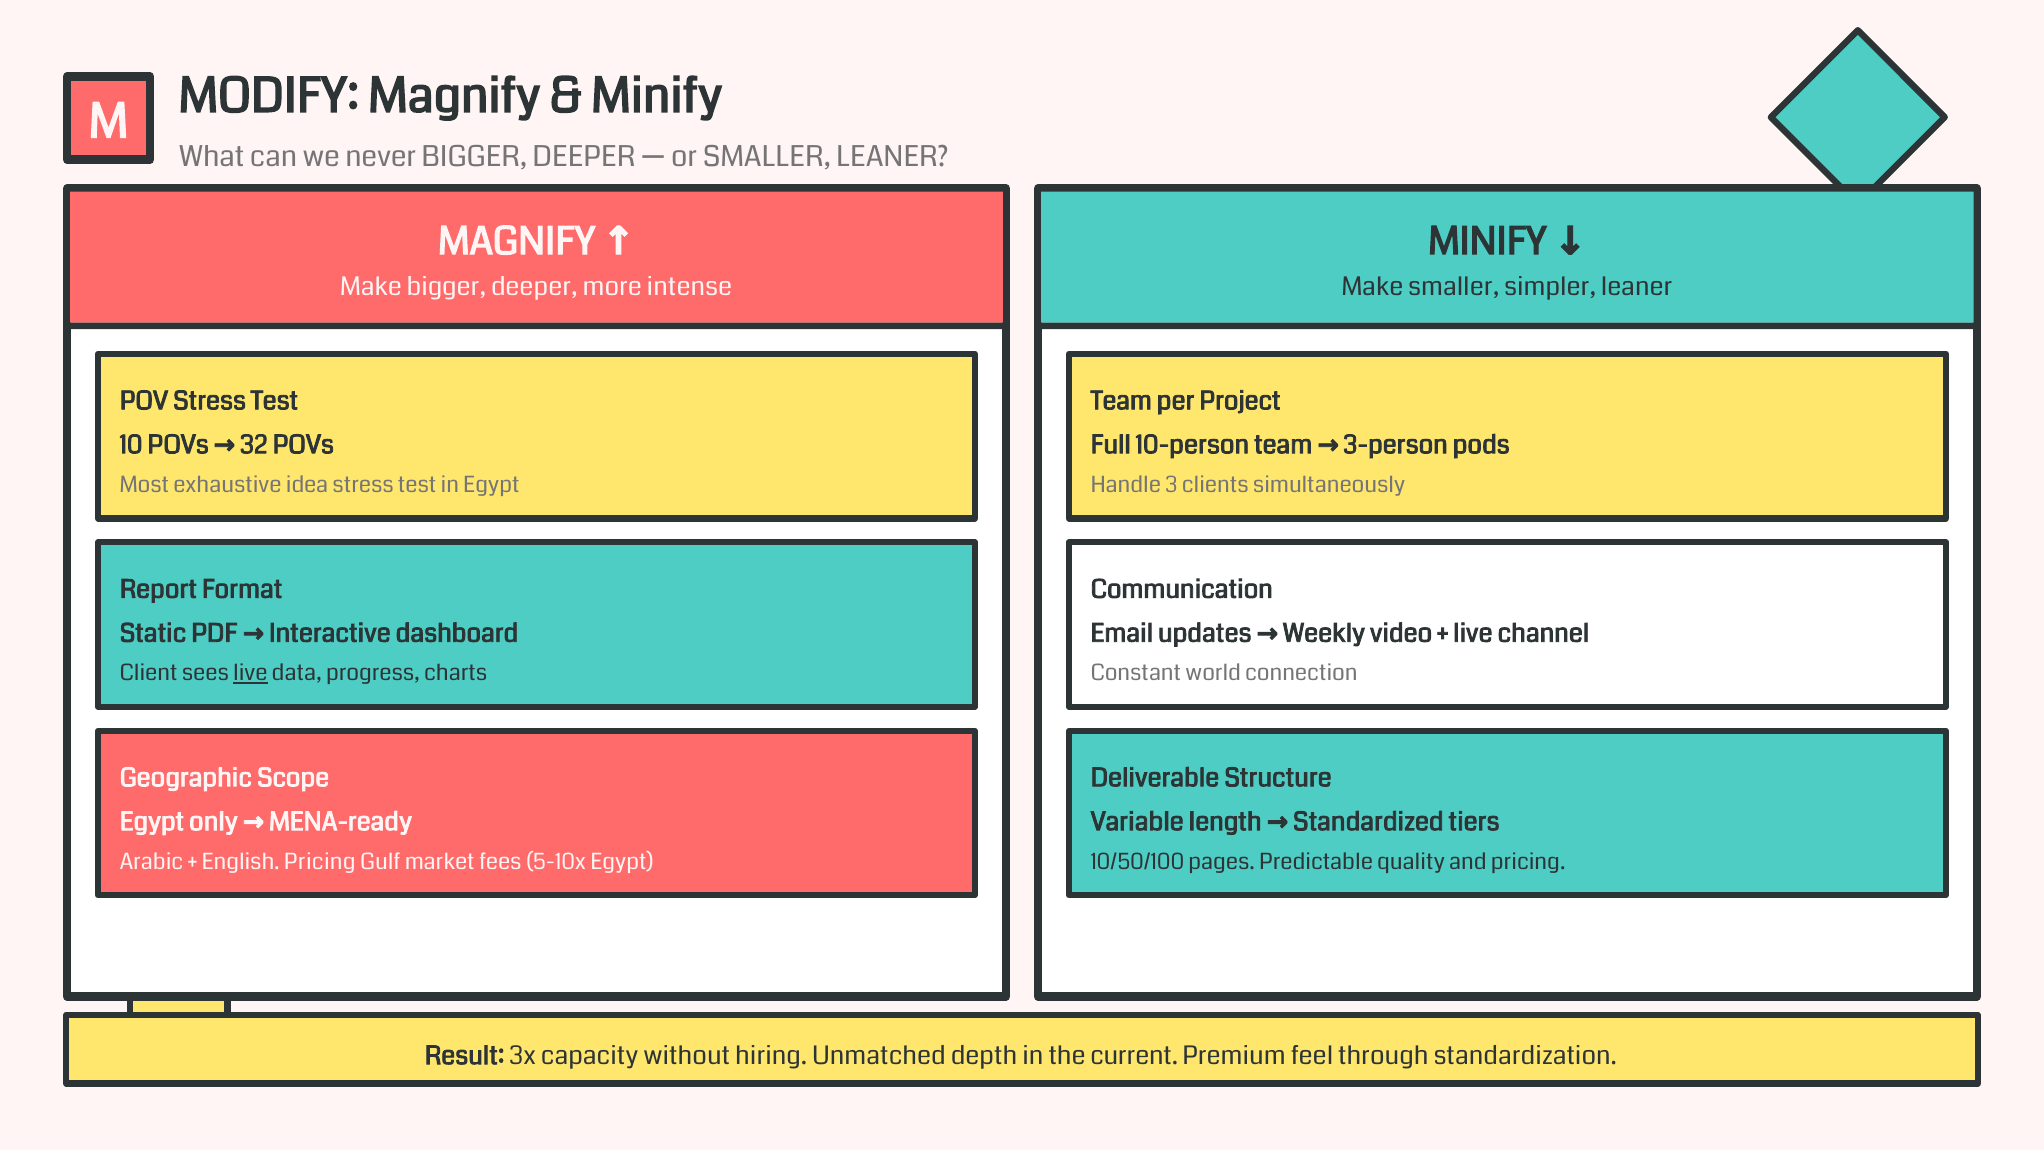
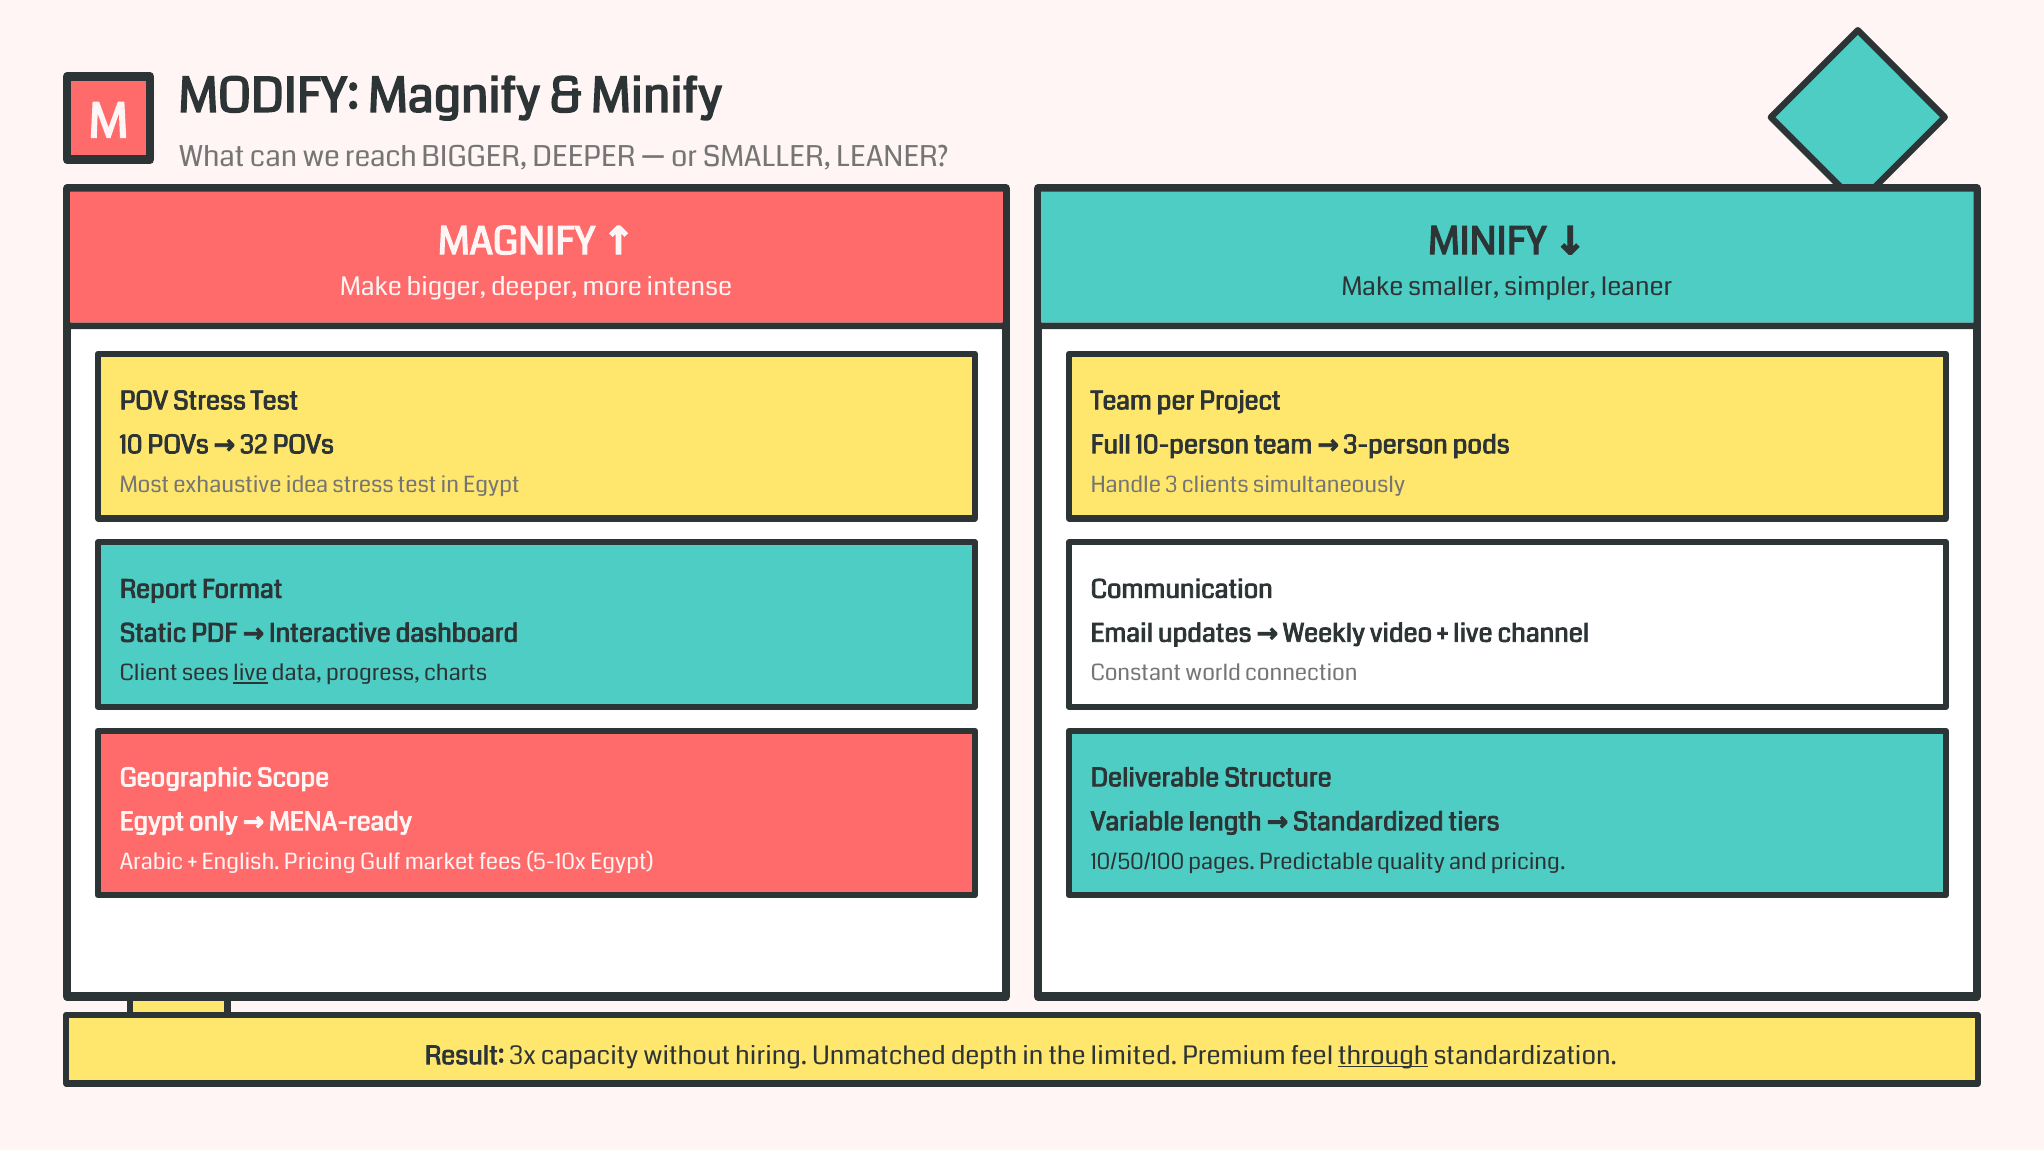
never: never -> reach
current: current -> limited
through underline: none -> present
